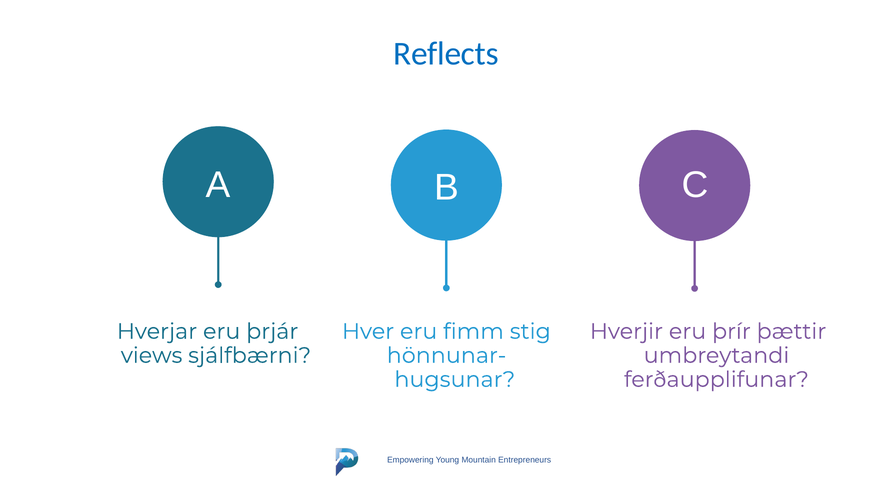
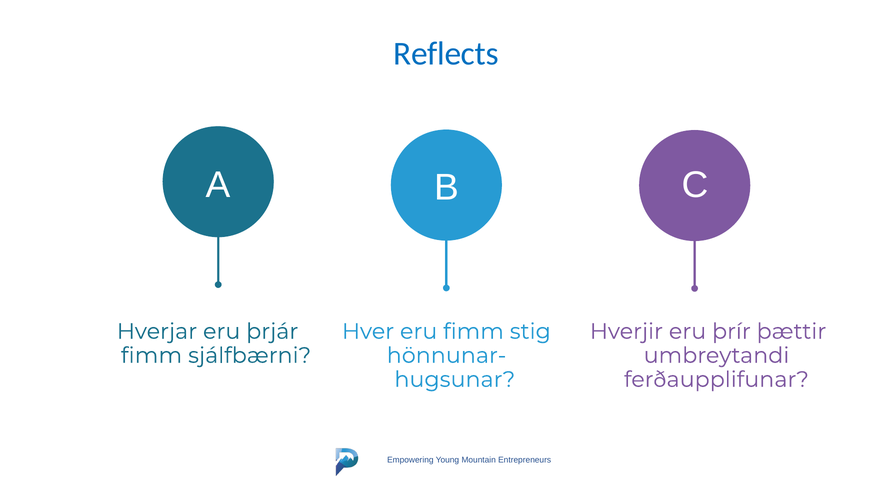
views at (152, 356): views -> fimm
